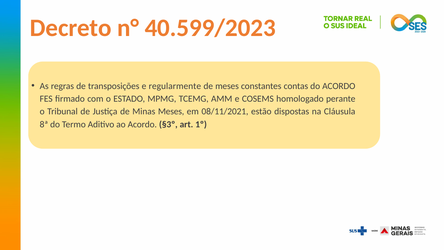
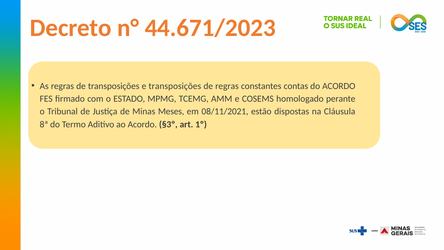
40.599/2023: 40.599/2023 -> 44.671/2023
e regularmente: regularmente -> transposições
de meses: meses -> regras
